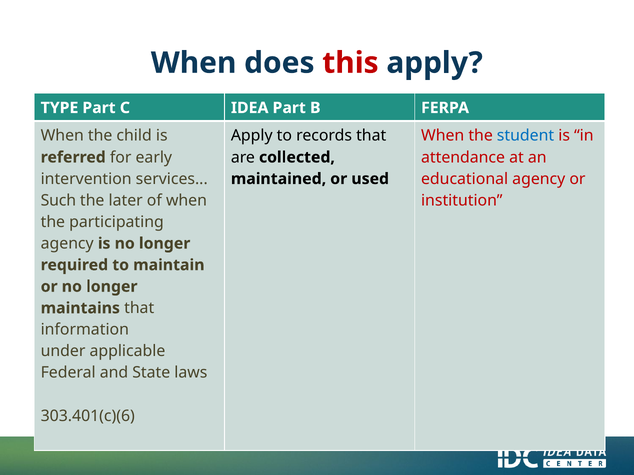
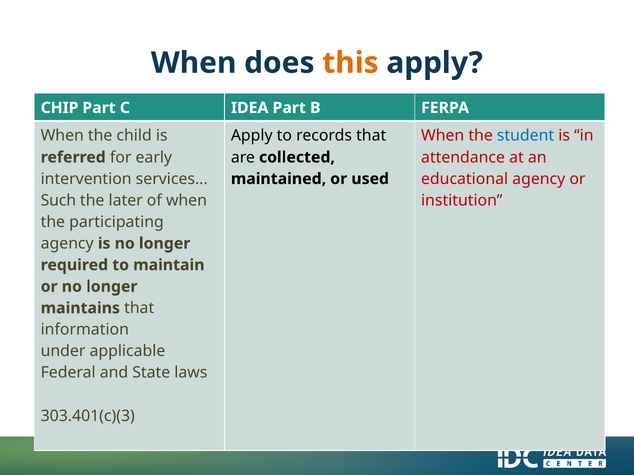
this colour: red -> orange
TYPE: TYPE -> CHIP
303.401(c)(6: 303.401(c)(6 -> 303.401(c)(3
